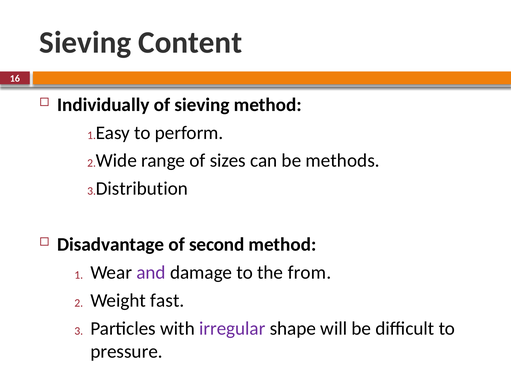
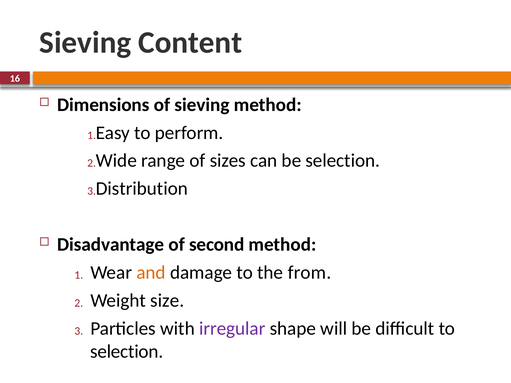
Individually: Individually -> Dimensions
be methods: methods -> selection
and colour: purple -> orange
fast: fast -> size
pressure at (127, 352): pressure -> selection
